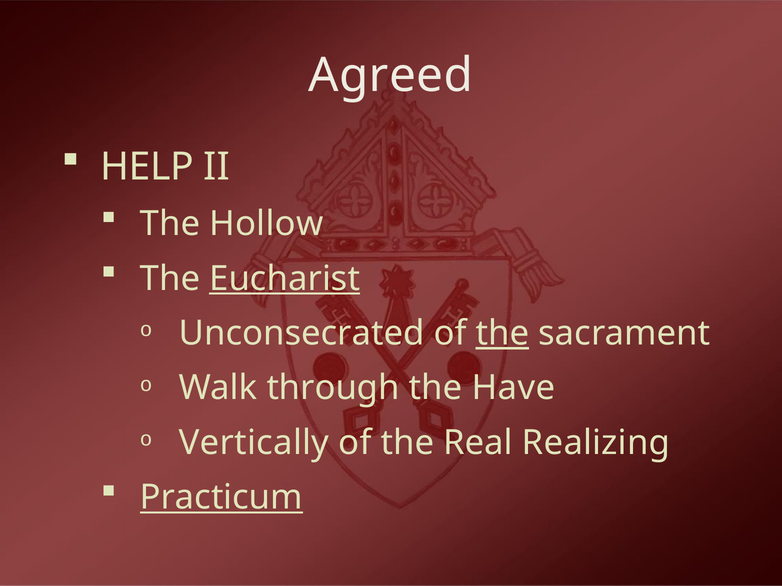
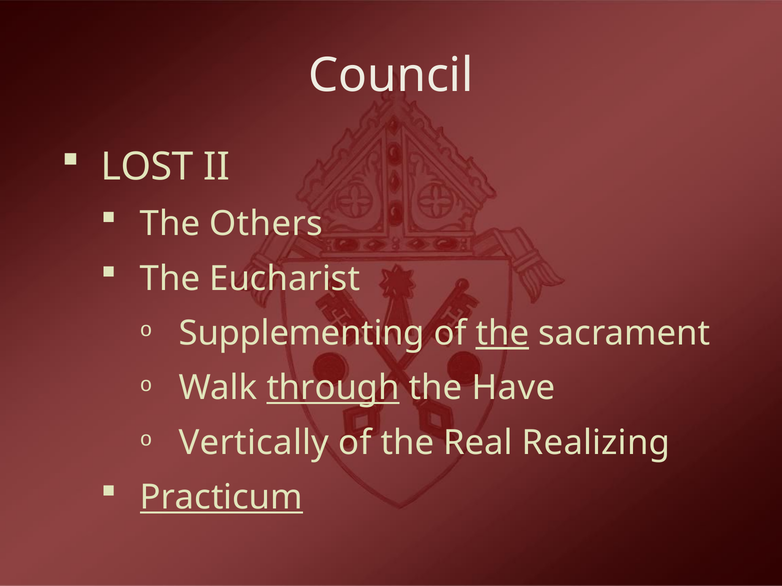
Agreed: Agreed -> Council
HELP: HELP -> LOST
Hollow: Hollow -> Others
Eucharist underline: present -> none
Unconsecrated: Unconsecrated -> Supplementing
through underline: none -> present
